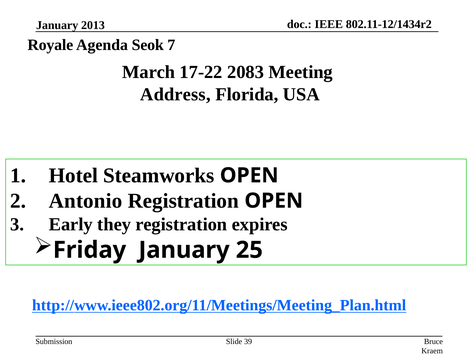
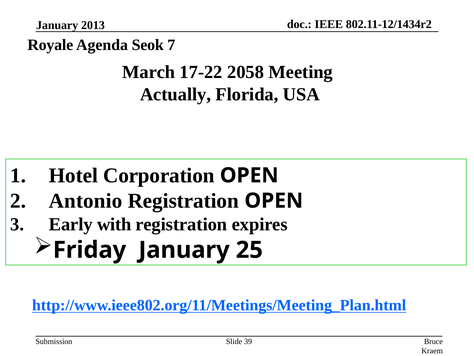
2083: 2083 -> 2058
Address: Address -> Actually
Steamworks: Steamworks -> Corporation
they: they -> with
